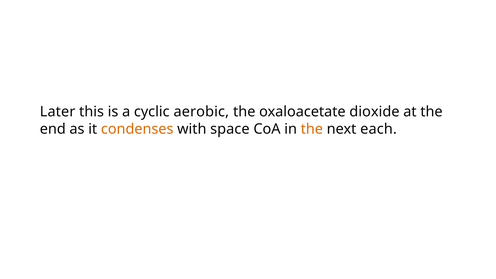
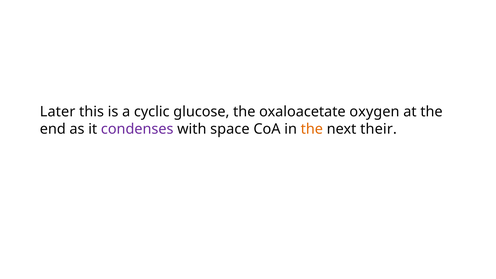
aerobic: aerobic -> glucose
dioxide: dioxide -> oxygen
condenses colour: orange -> purple
each: each -> their
